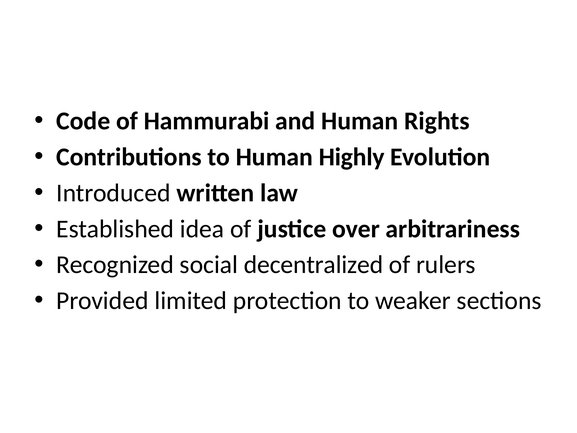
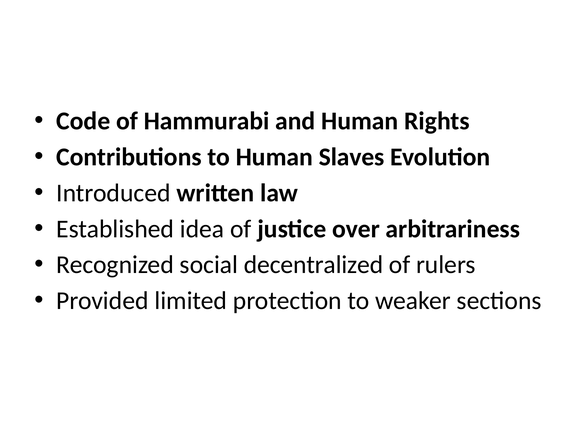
Highly: Highly -> Slaves
